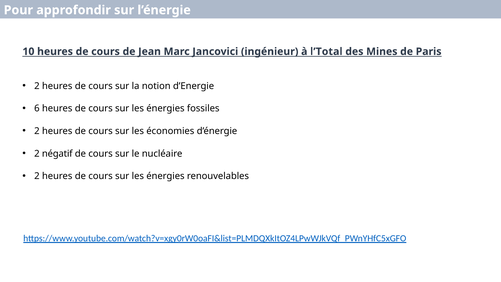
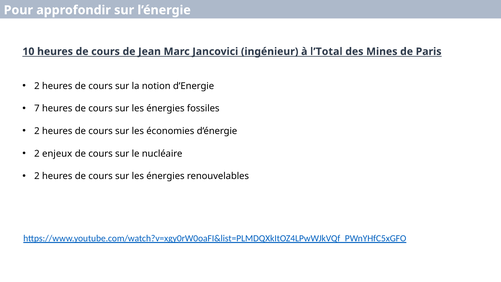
6: 6 -> 7
négatif: négatif -> enjeux
